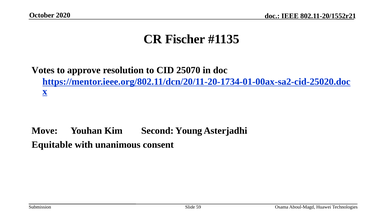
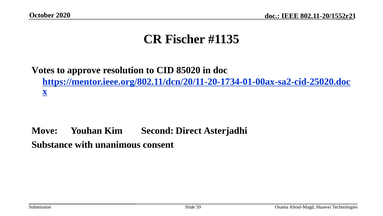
25070: 25070 -> 85020
Young: Young -> Direct
Equitable: Equitable -> Substance
